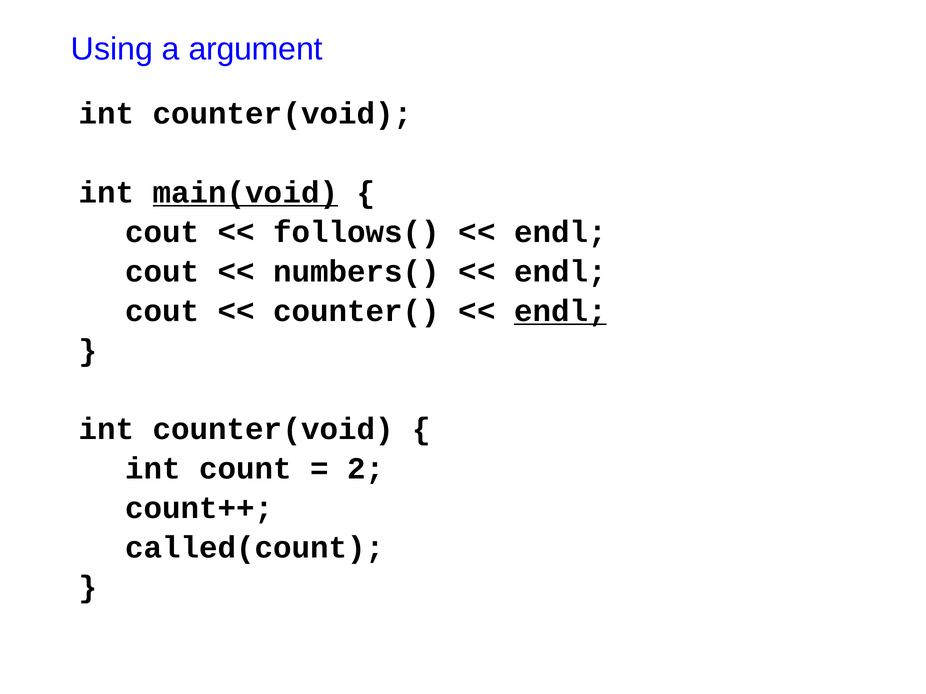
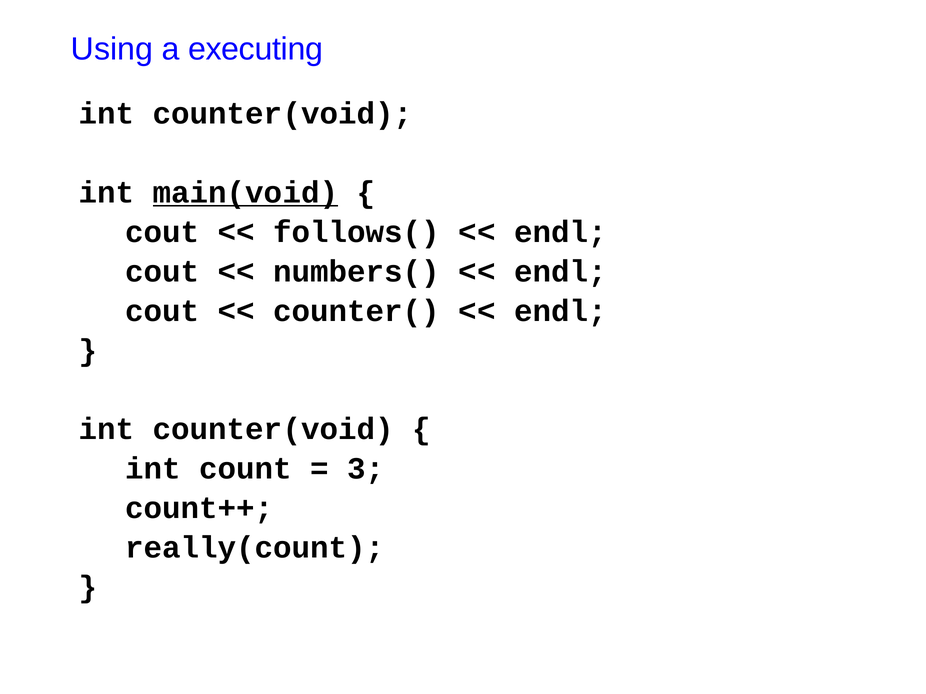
argument: argument -> executing
endl at (560, 311) underline: present -> none
2: 2 -> 3
called(count: called(count -> really(count
